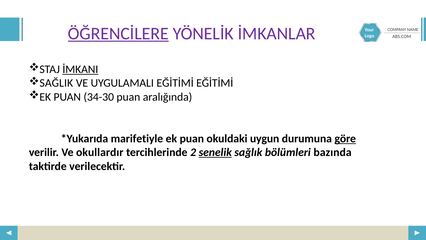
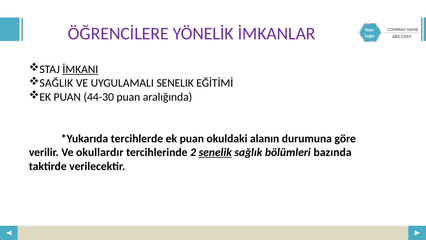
ÖĞRENCİLERE underline: present -> none
UYGULAMALI EĞİTİMİ: EĞİTİMİ -> SENELIK
34-30: 34-30 -> 44-30
marifetiyle: marifetiyle -> tercihlerde
uygun: uygun -> alanın
göre underline: present -> none
